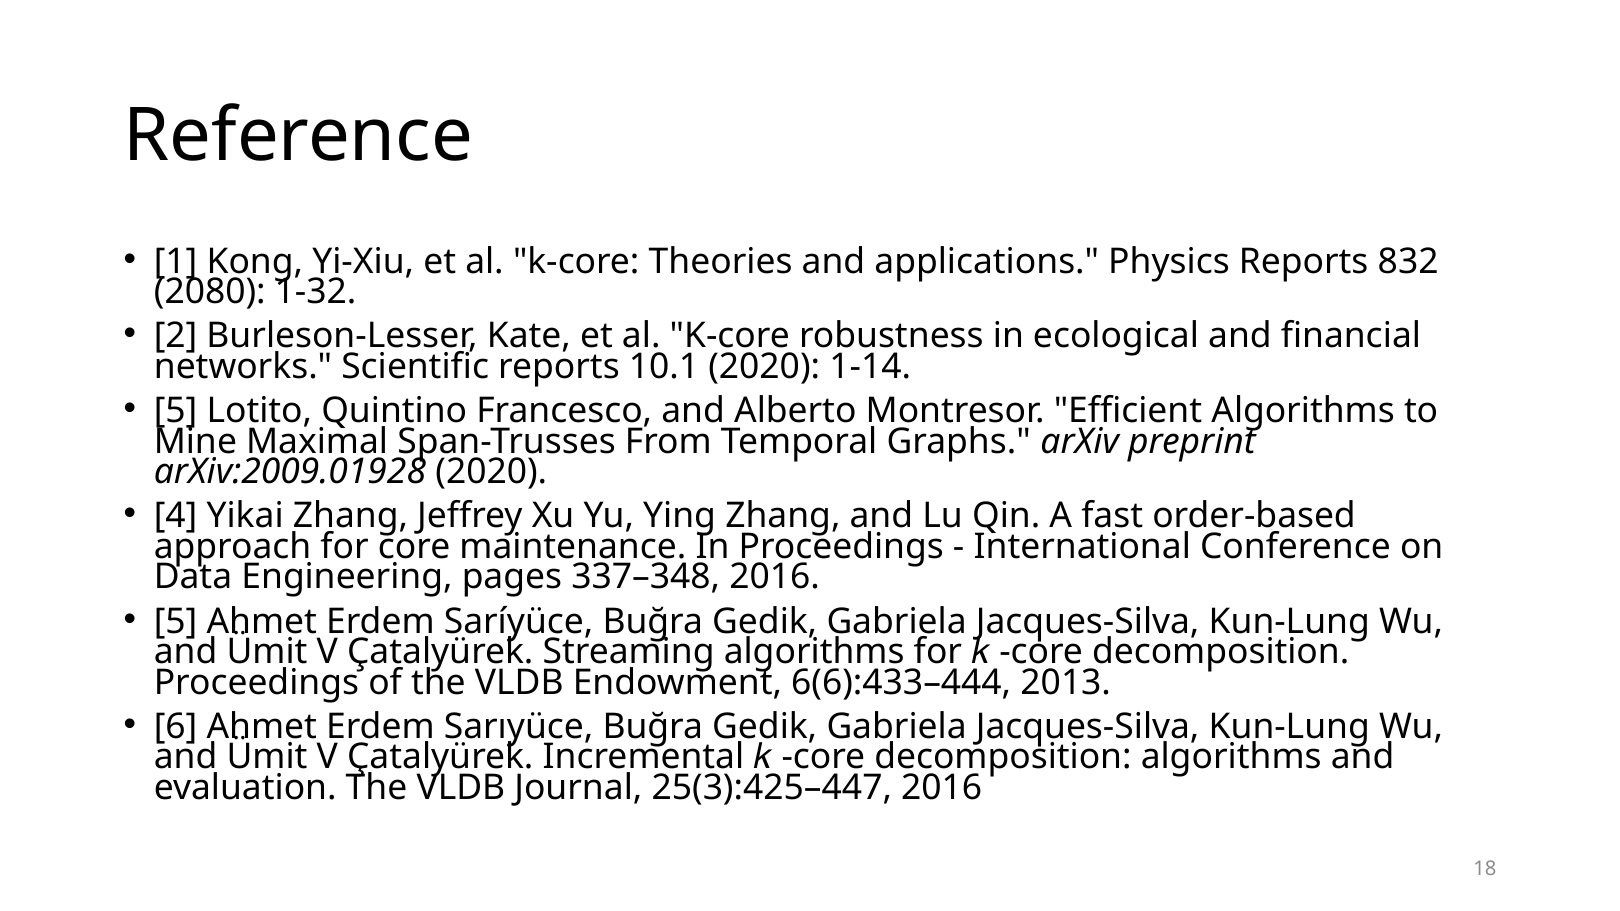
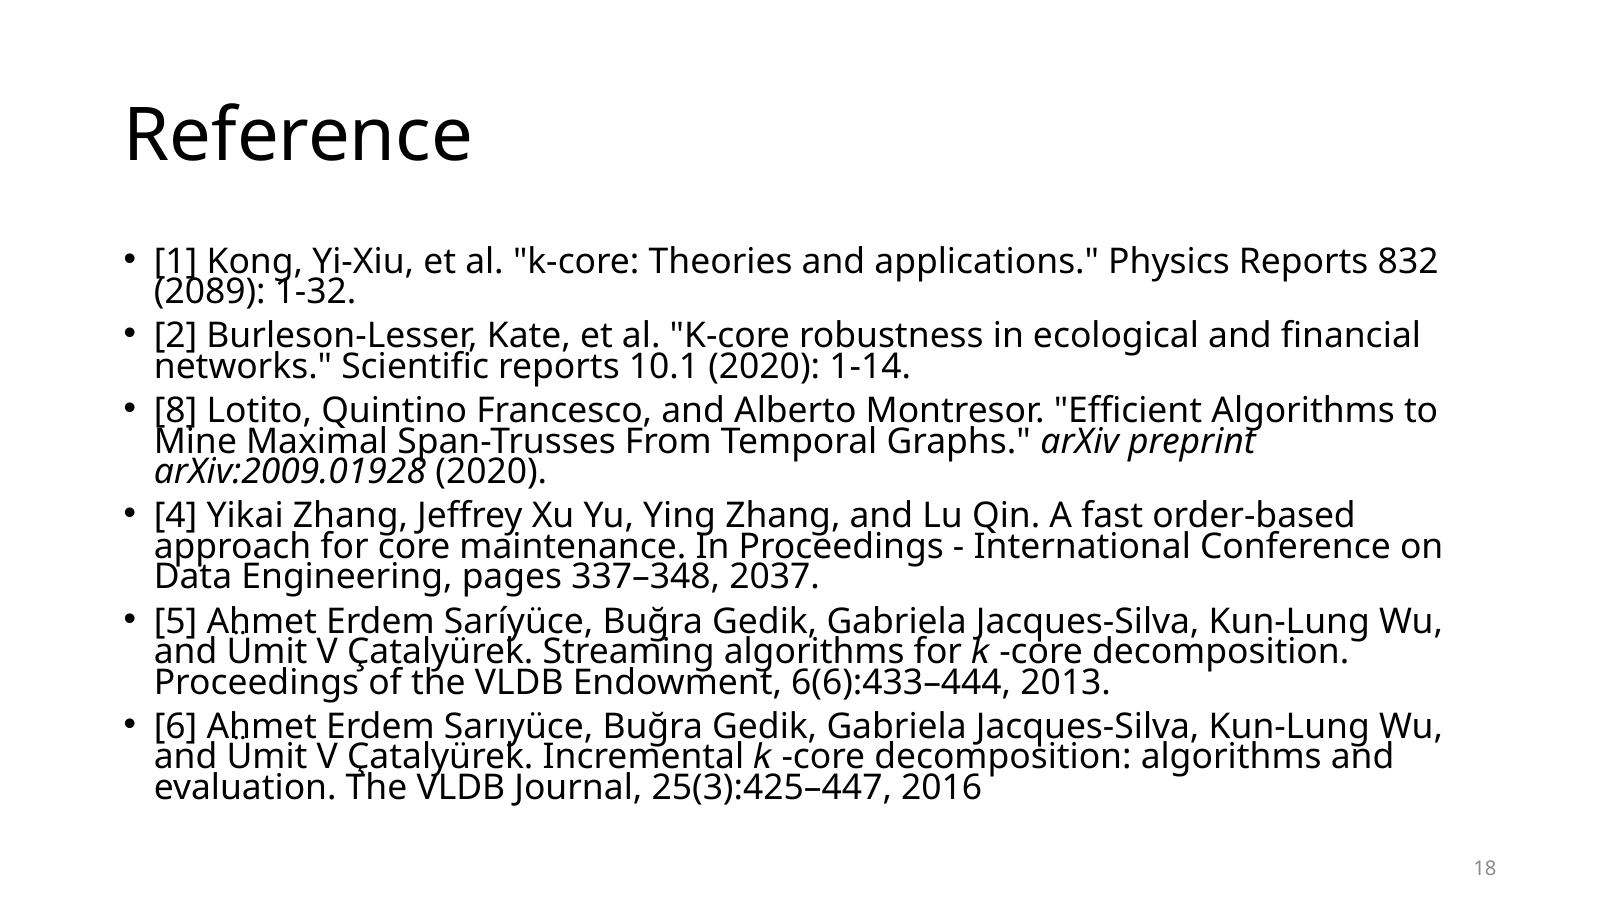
2080: 2080 -> 2089
5 at (176, 411): 5 -> 8
337–348 2016: 2016 -> 2037
